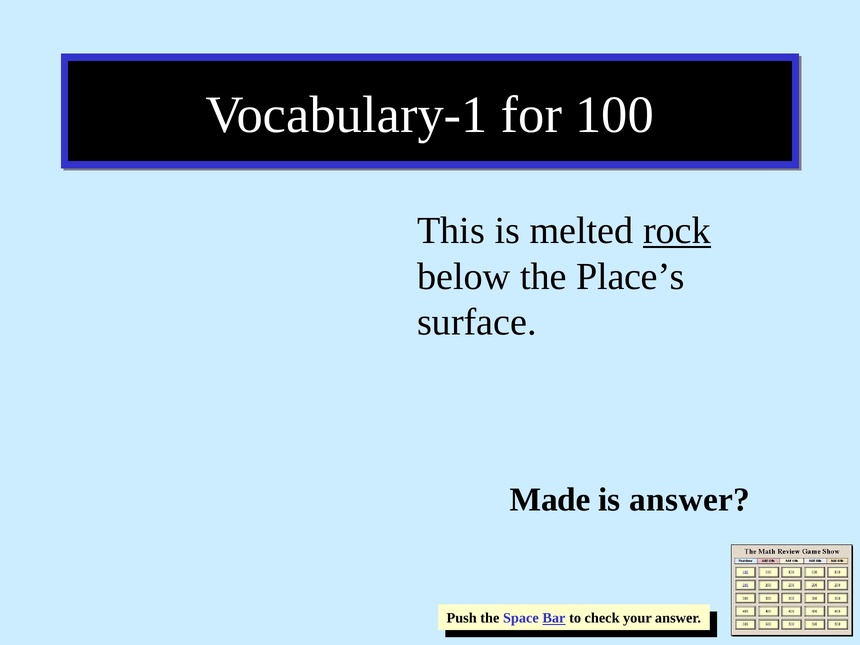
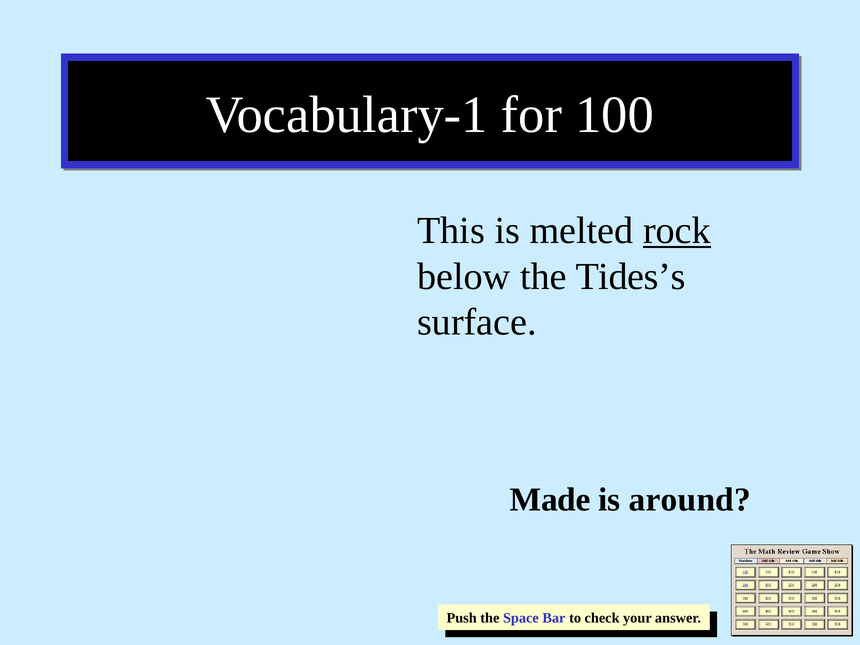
Place’s: Place’s -> Tides’s
is answer: answer -> around
Bar at (554, 618) underline: present -> none
